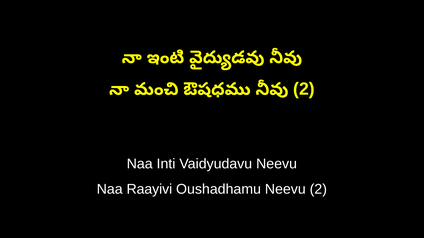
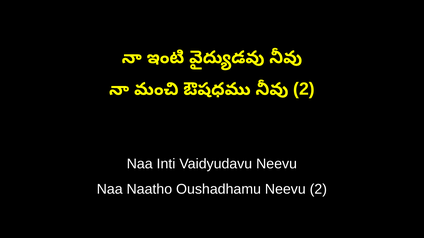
Raayivi: Raayivi -> Naatho
